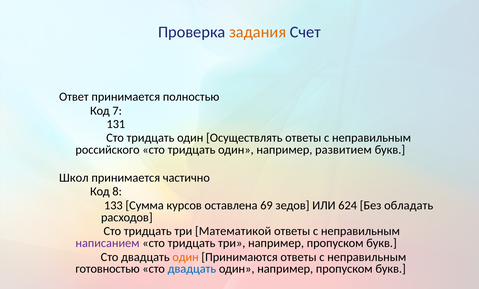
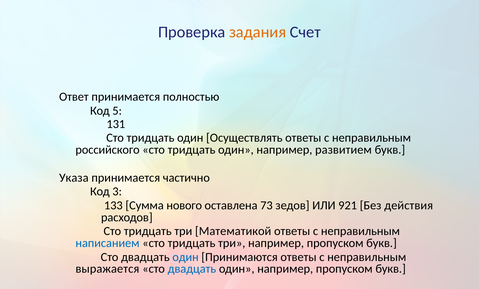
7: 7 -> 5
Школ: Школ -> Указа
8: 8 -> 3
курсов: курсов -> нового
69: 69 -> 73
624: 624 -> 921
обладать: обладать -> действия
написанием colour: purple -> blue
один at (186, 257) colour: orange -> blue
готовностью: готовностью -> выражается
